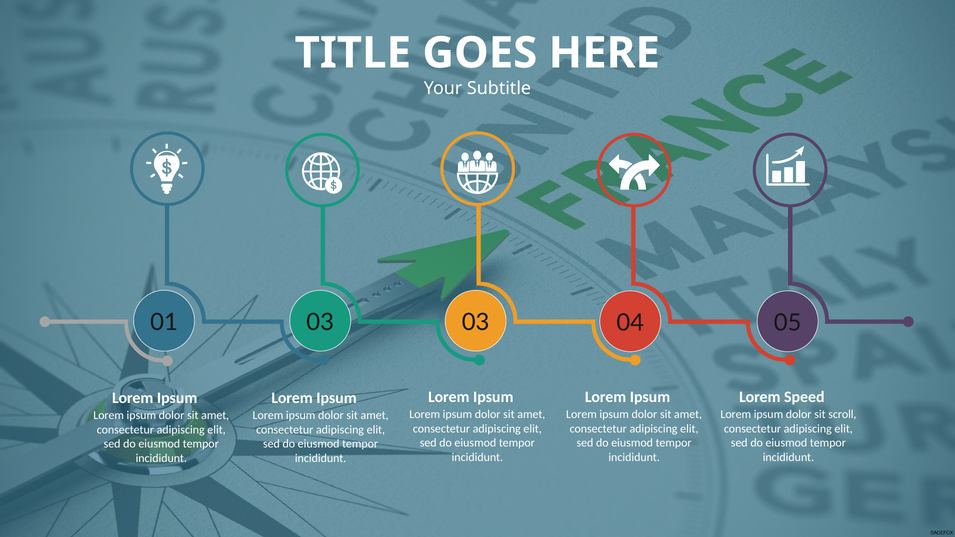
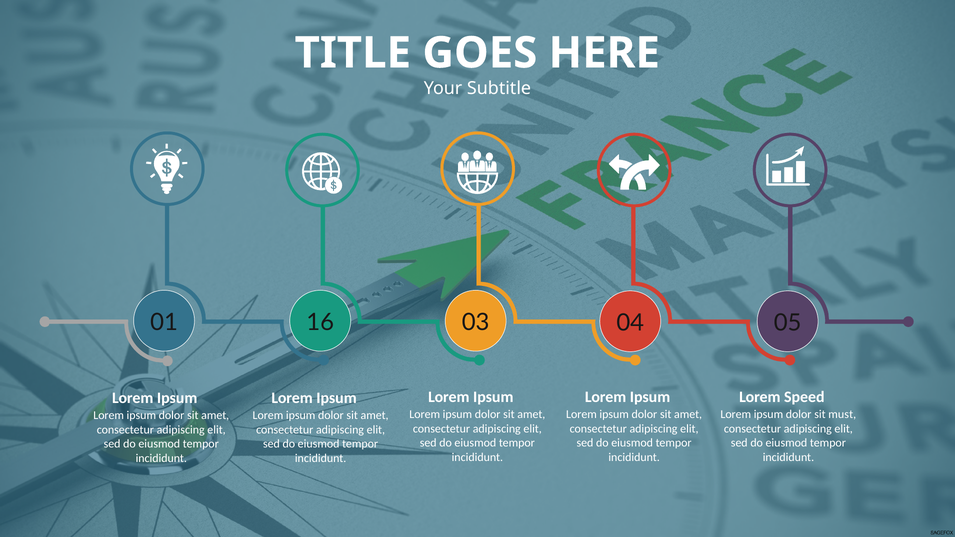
03 at (320, 322): 03 -> 16
scroll: scroll -> must
